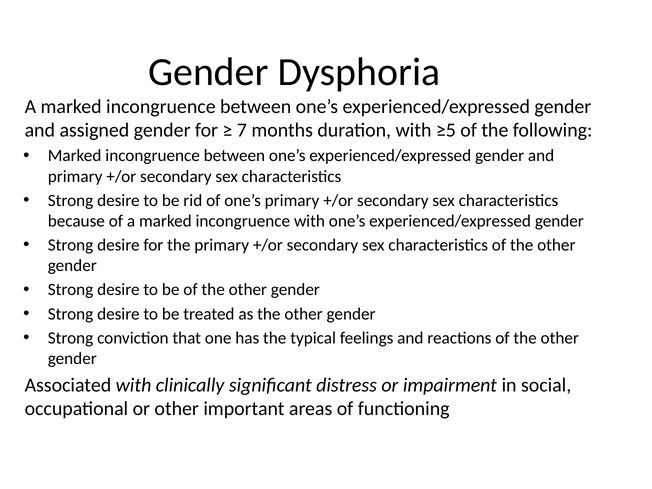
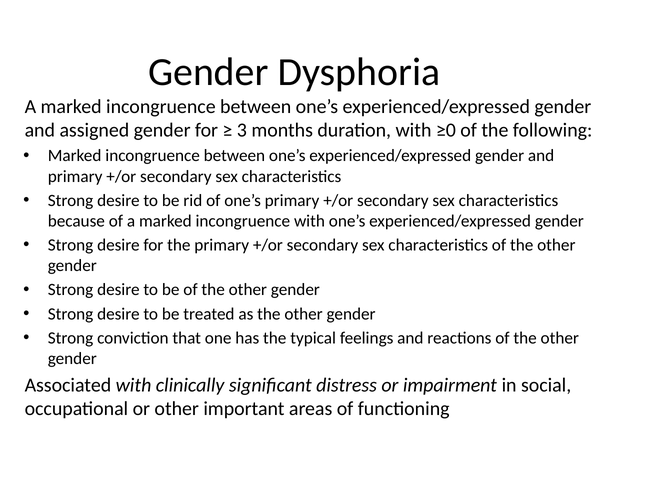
7: 7 -> 3
≥5: ≥5 -> ≥0
